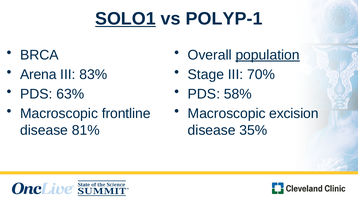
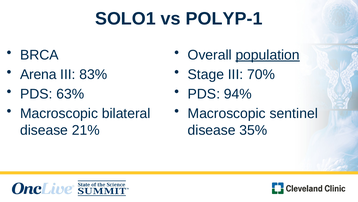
SOLO1 underline: present -> none
58%: 58% -> 94%
frontline: frontline -> bilateral
excision: excision -> sentinel
81%: 81% -> 21%
